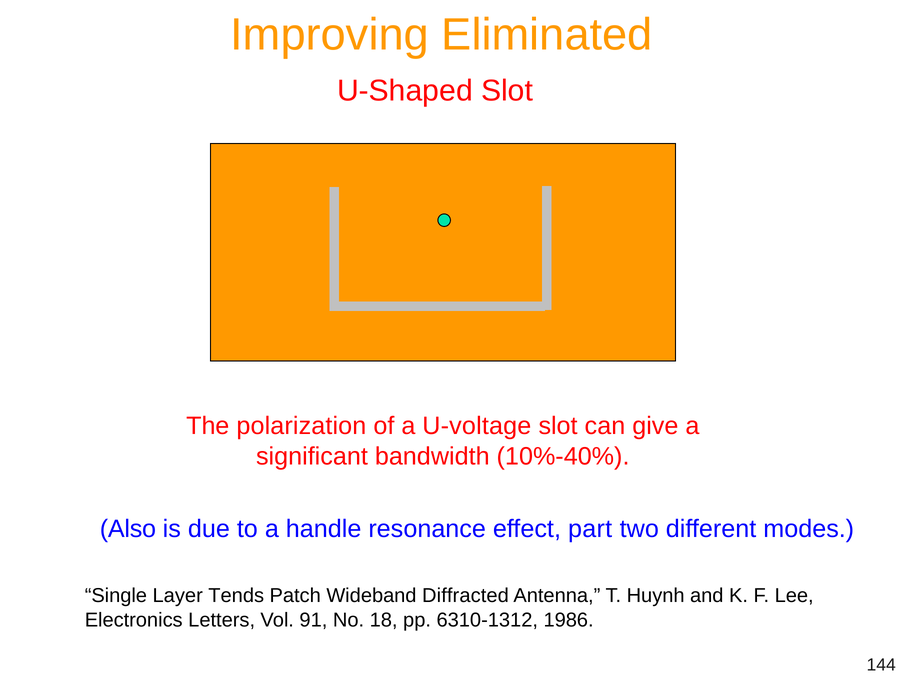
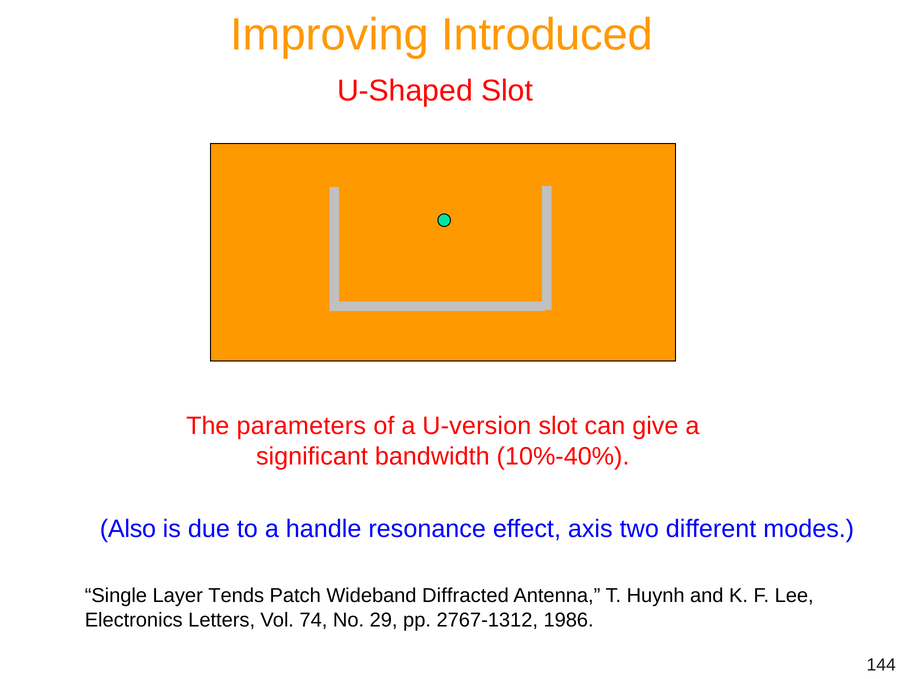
Eliminated: Eliminated -> Introduced
polarization: polarization -> parameters
U-voltage: U-voltage -> U-version
part: part -> axis
91: 91 -> 74
18: 18 -> 29
6310-1312: 6310-1312 -> 2767-1312
